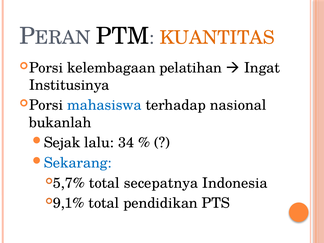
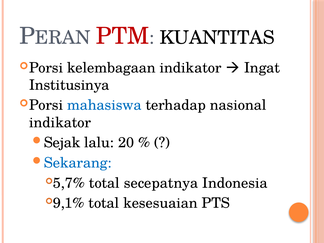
PTM colour: black -> red
KUANTITAS colour: orange -> black
kelembagaan pelatihan: pelatihan -> indikator
bukanlah at (60, 123): bukanlah -> indikator
34: 34 -> 20
pendidikan: pendidikan -> kesesuaian
